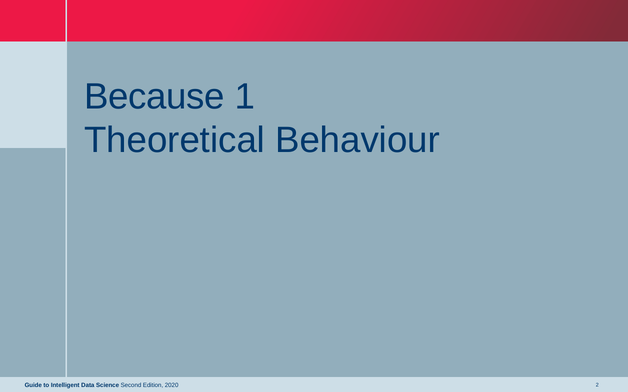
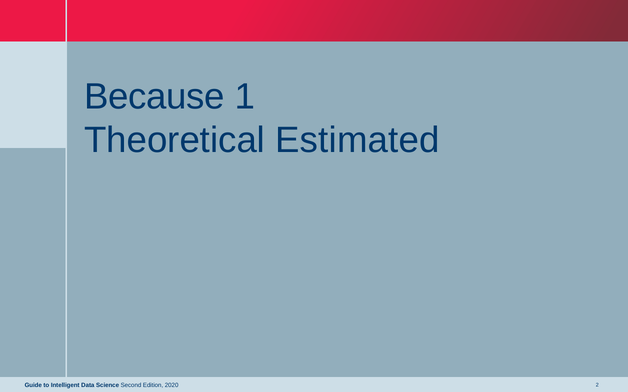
Behaviour: Behaviour -> Estimated
